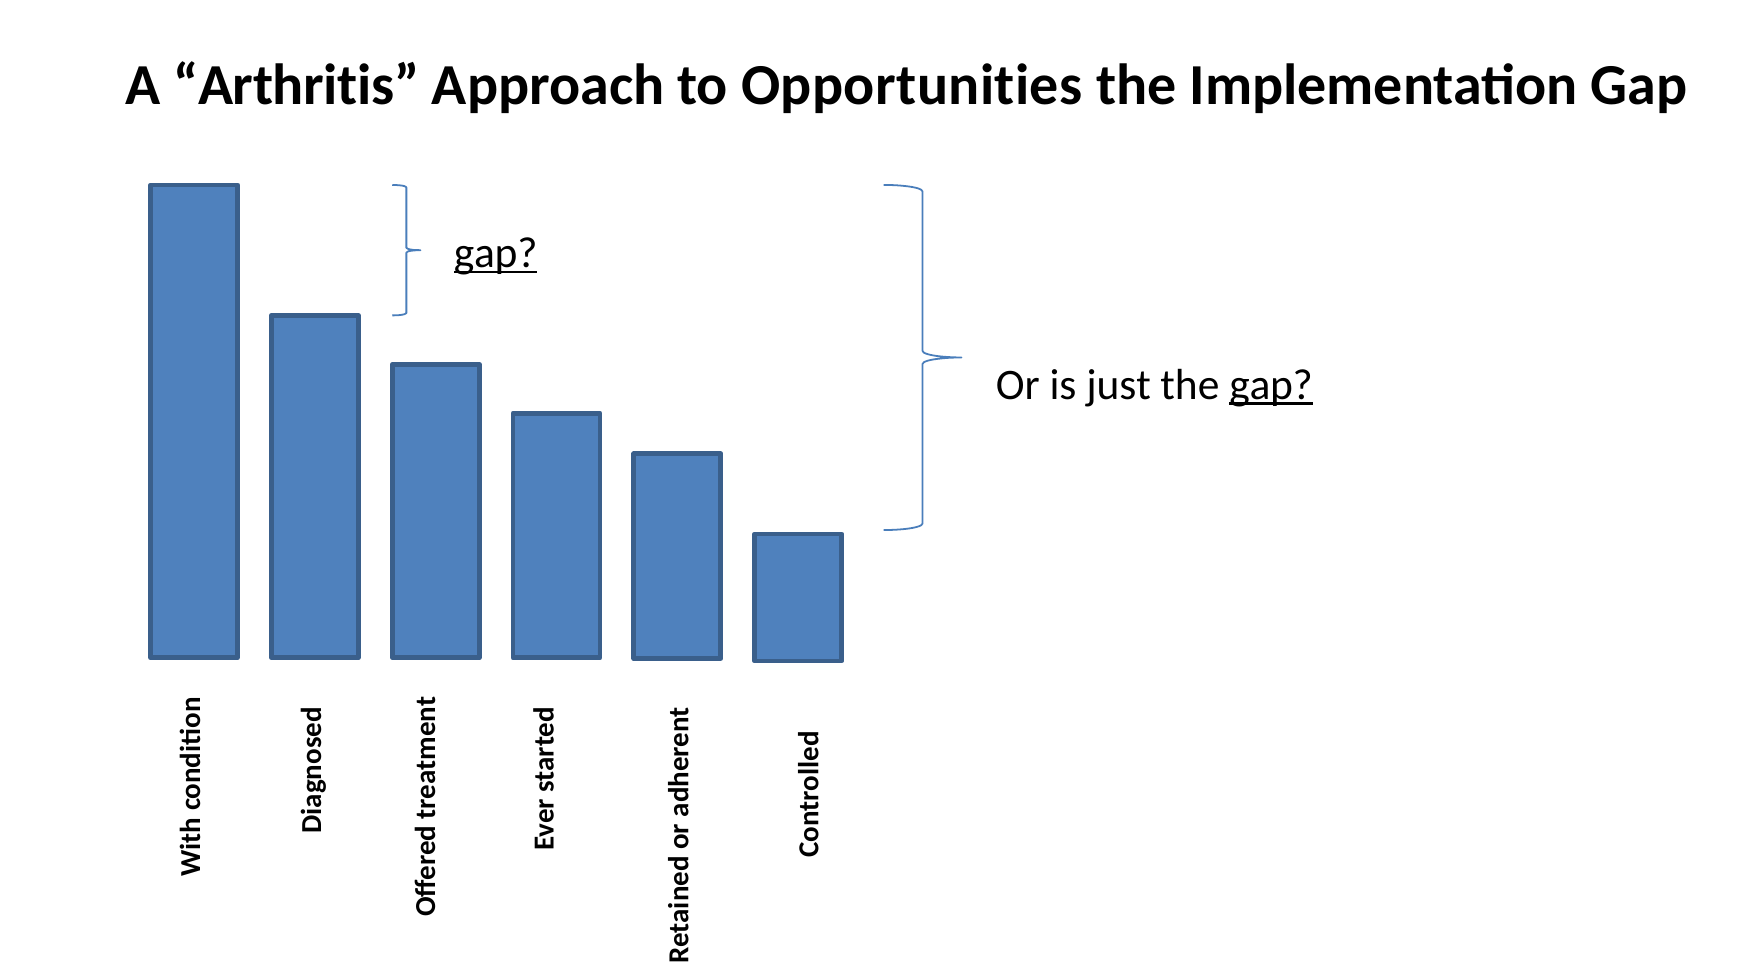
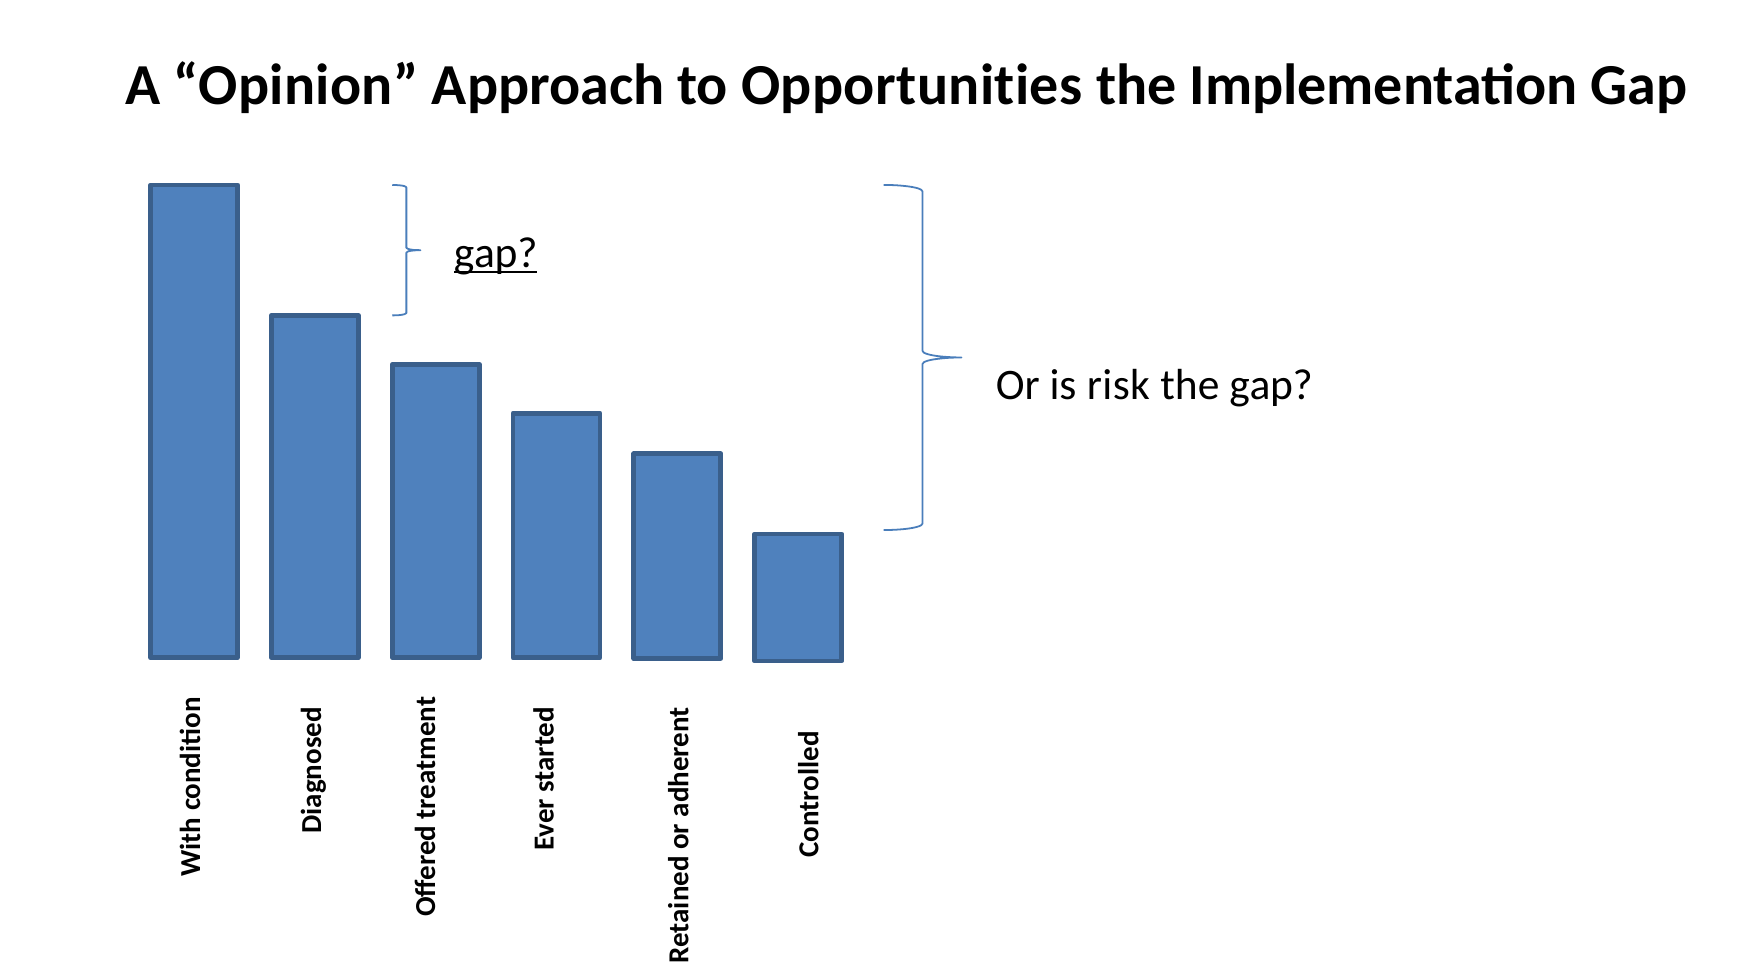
Arthritis: Arthritis -> Opinion
just: just -> risk
gap at (1271, 385) underline: present -> none
